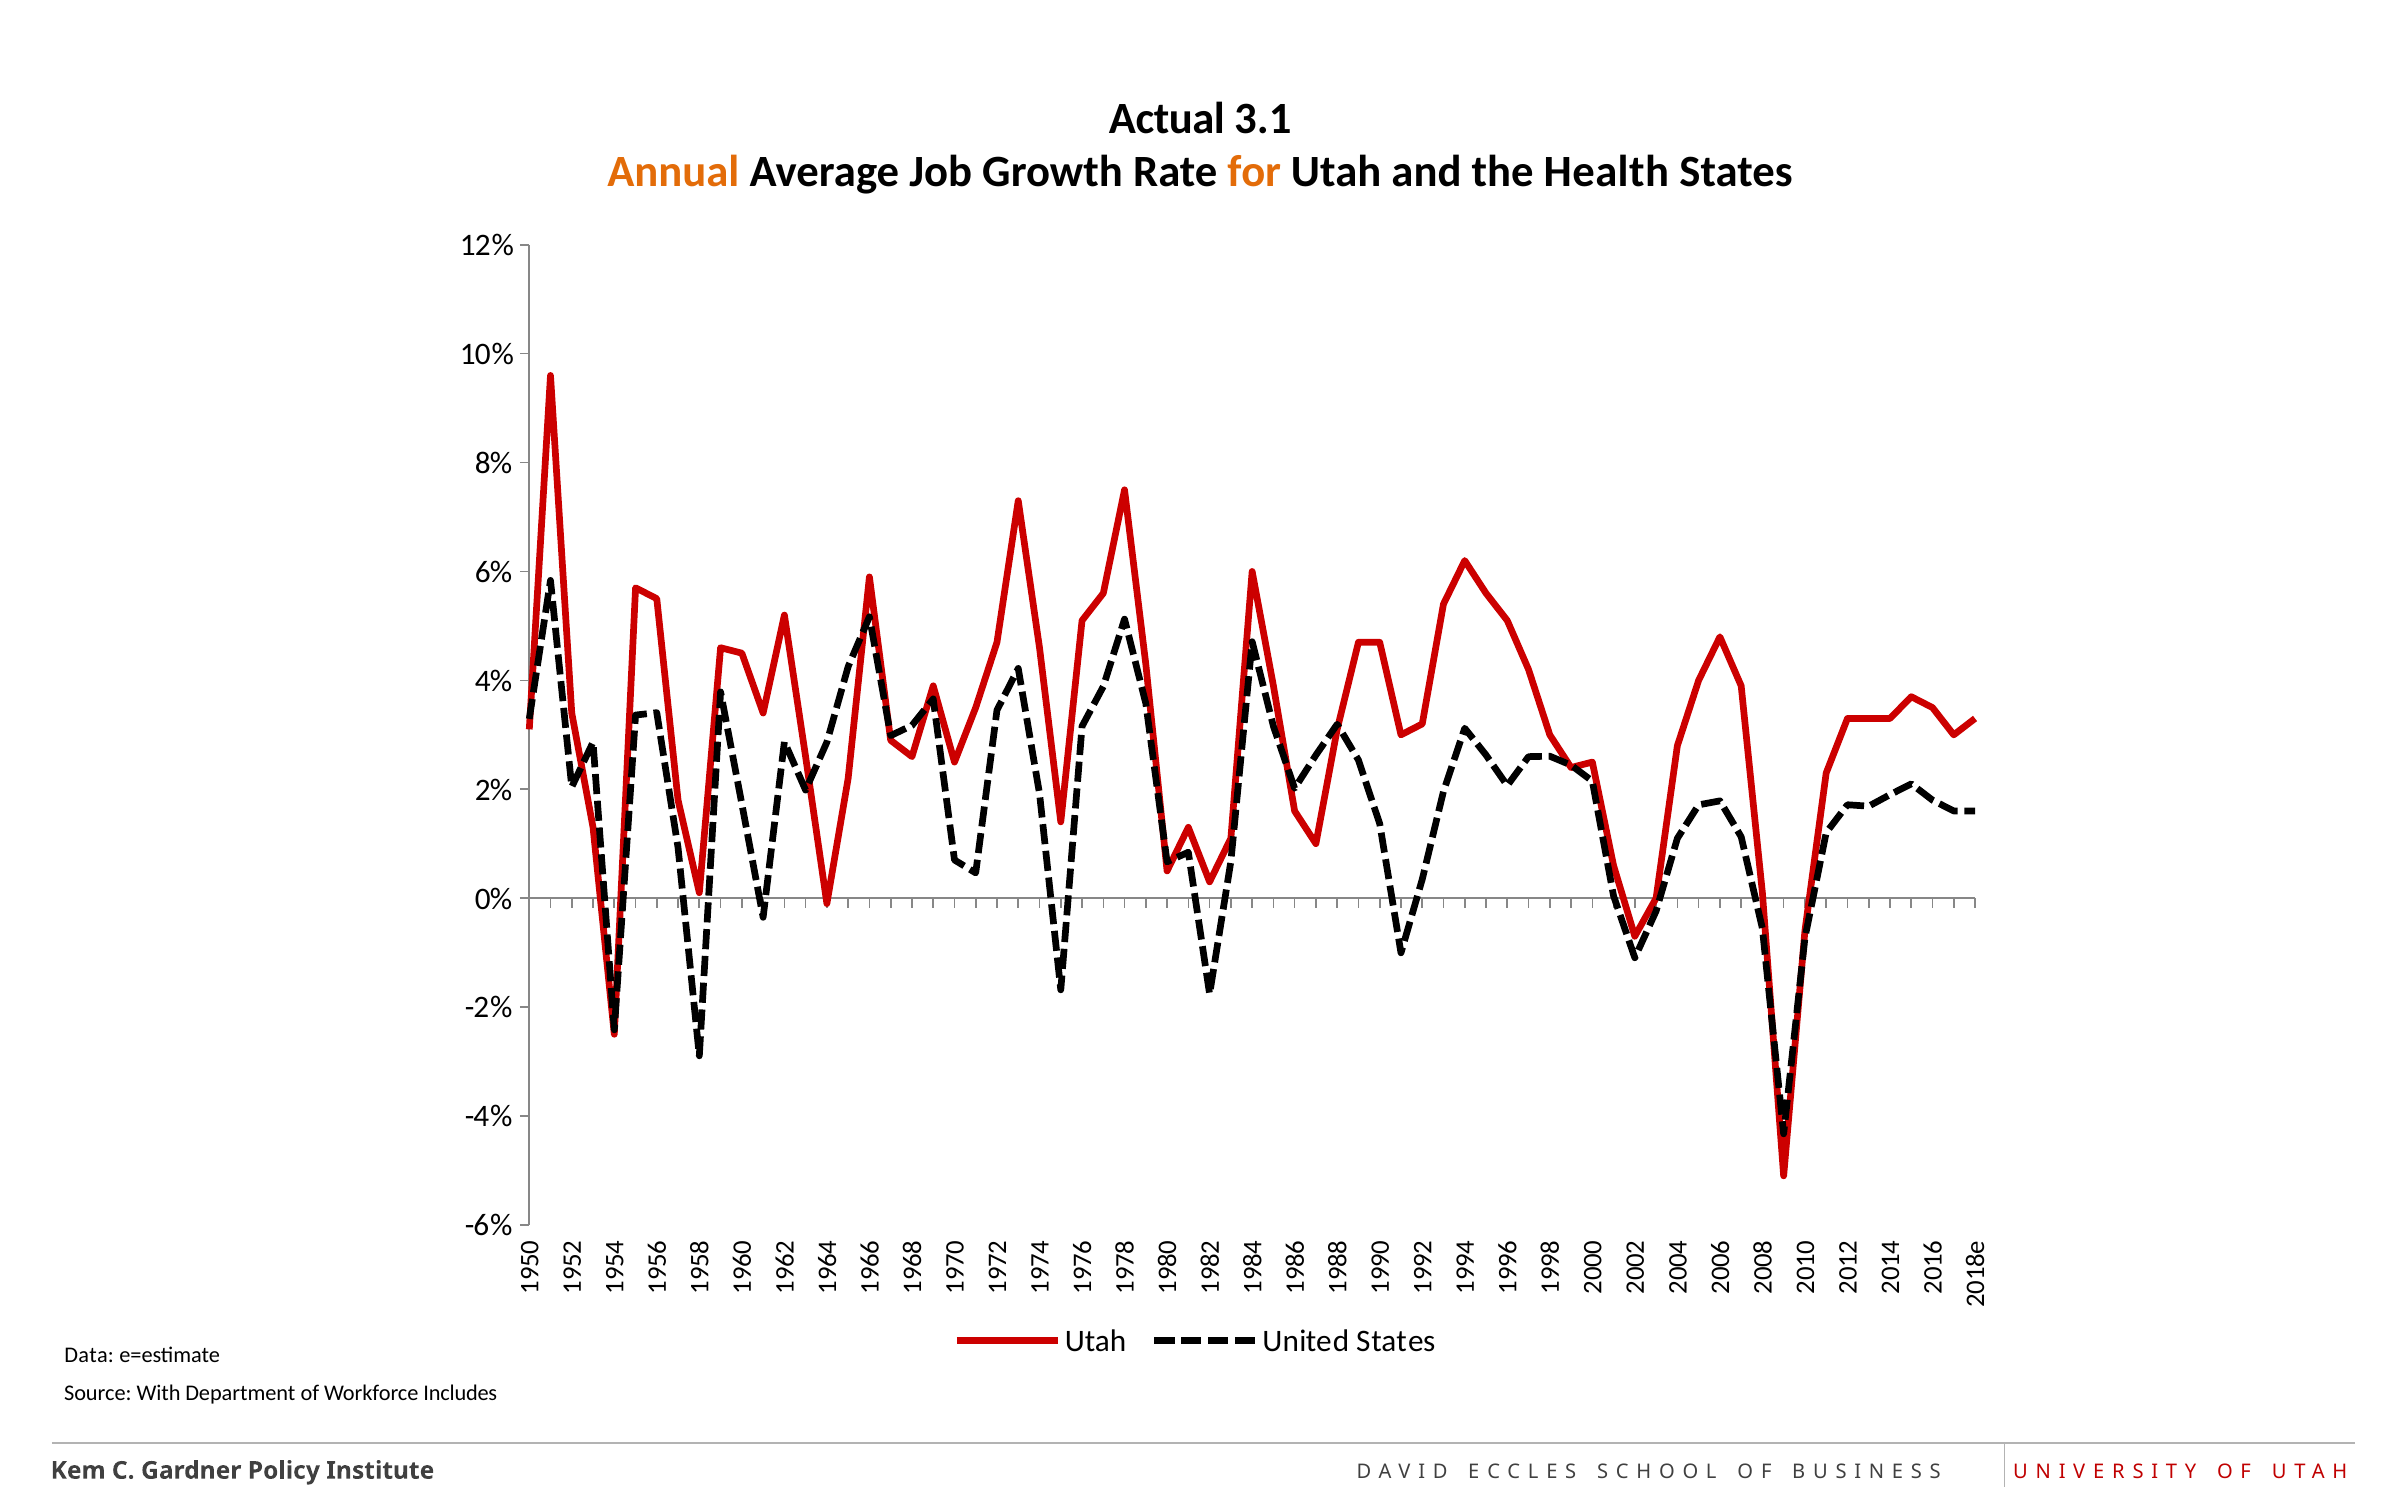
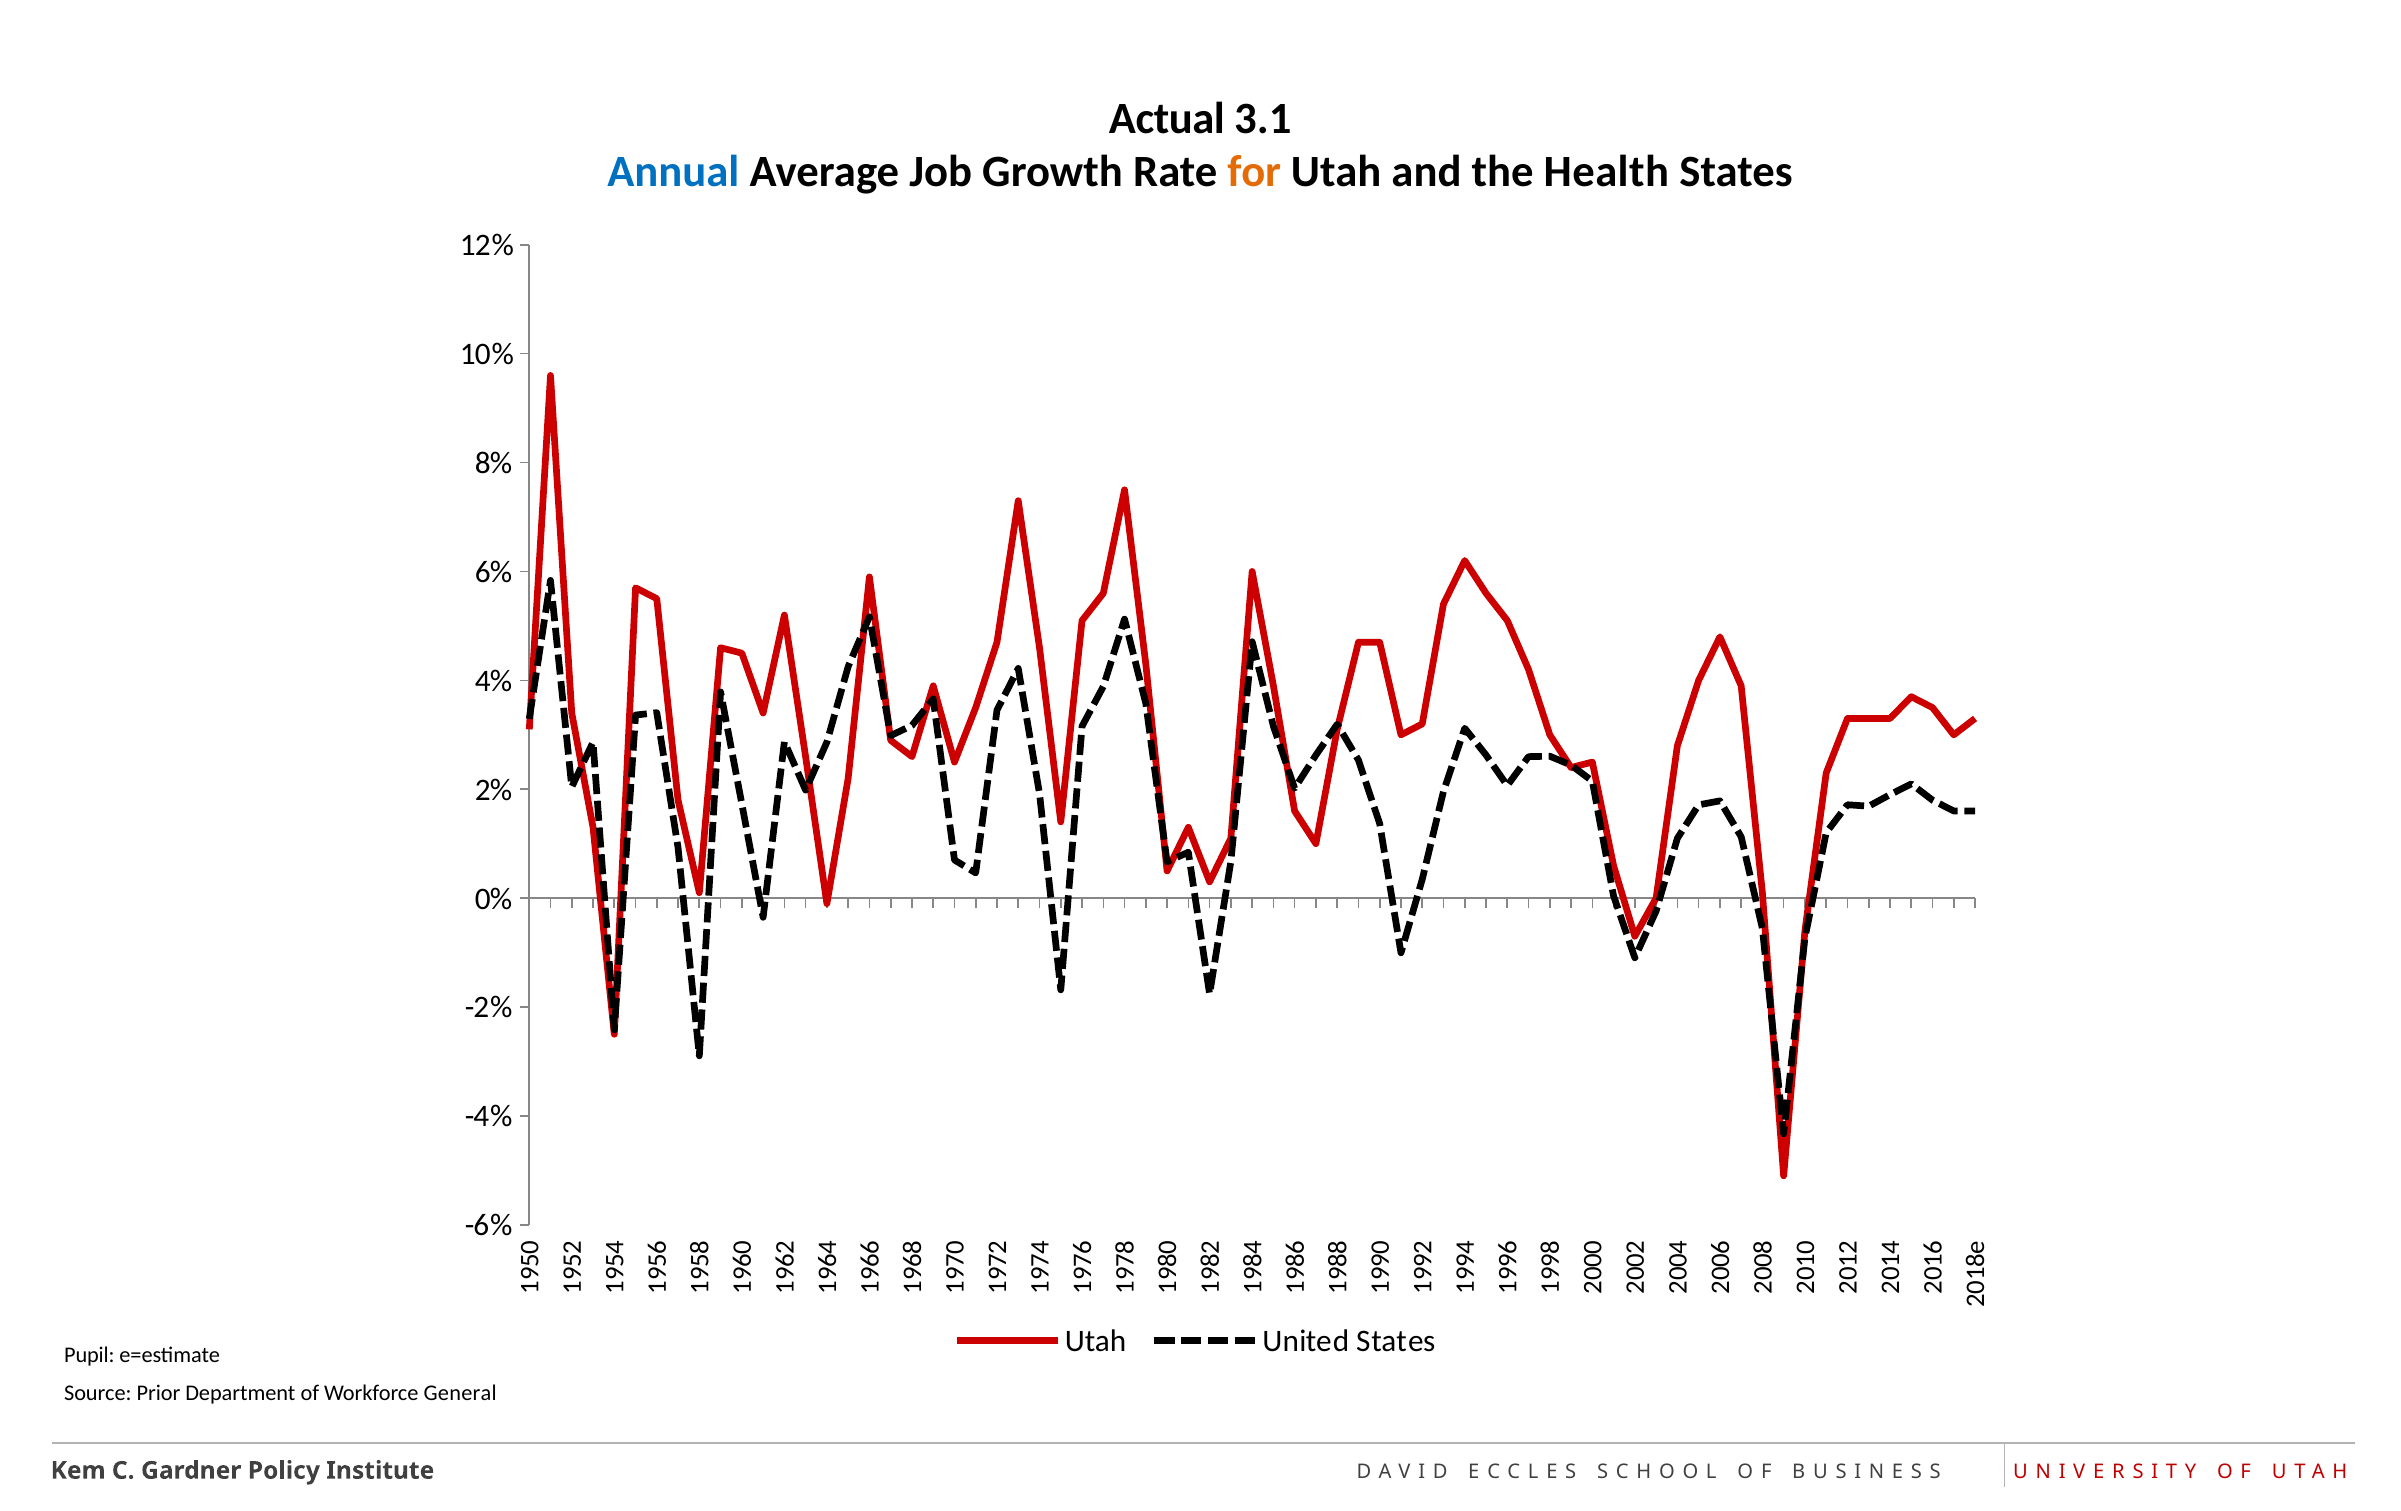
Annual colour: orange -> blue
Data: Data -> Pupil
With: With -> Prior
Includes: Includes -> General
